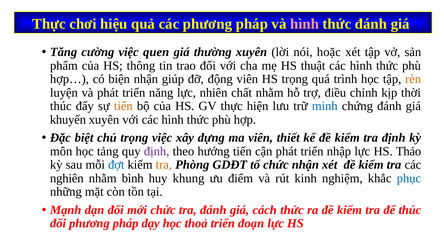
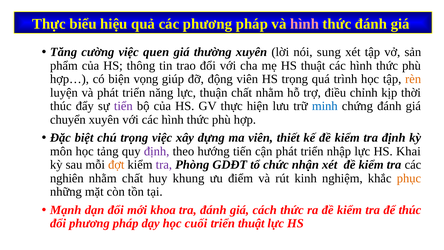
chơi: chơi -> biểu
hoặc: hoặc -> sung
biện nhận: nhận -> vọng
nhiên: nhiên -> thuận
tiển colour: orange -> purple
khuyến: khuyến -> chuyển
Thảo: Thảo -> Khai
đợt colour: blue -> orange
tra at (164, 165) colour: orange -> purple
nhằm bình: bình -> chất
phục colour: blue -> orange
mới chức: chức -> khoa
thoả: thoả -> cuối
triển đoạn: đoạn -> thuật
